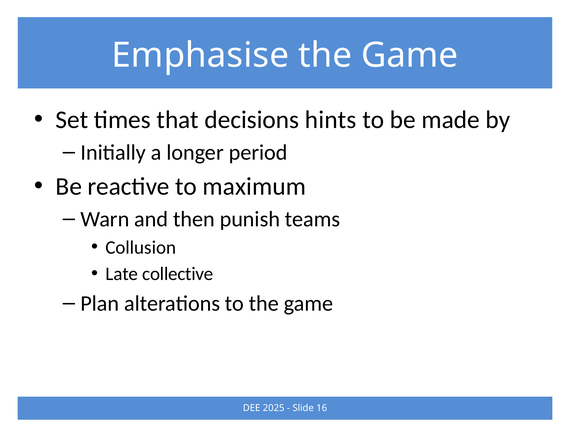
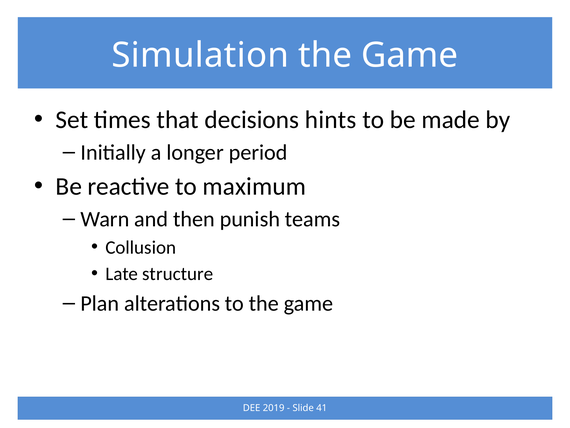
Emphasise: Emphasise -> Simulation
collective: collective -> structure
2025: 2025 -> 2019
16: 16 -> 41
